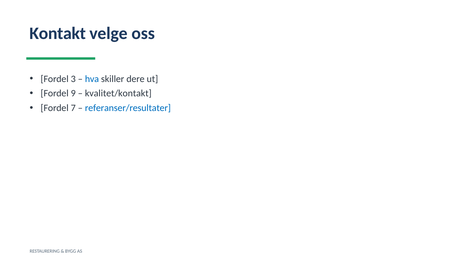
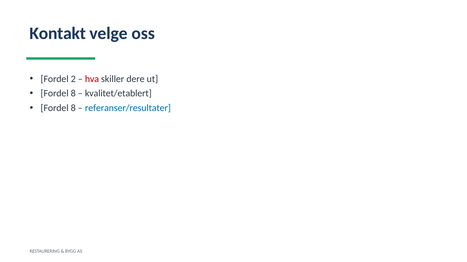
3: 3 -> 2
hva colour: blue -> red
9 at (73, 94): 9 -> 8
kvalitet/kontakt: kvalitet/kontakt -> kvalitet/etablert
7 at (73, 108): 7 -> 8
